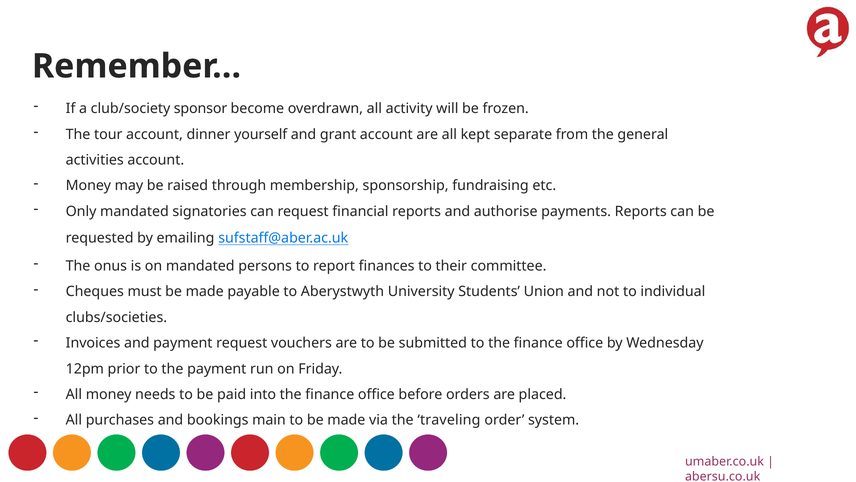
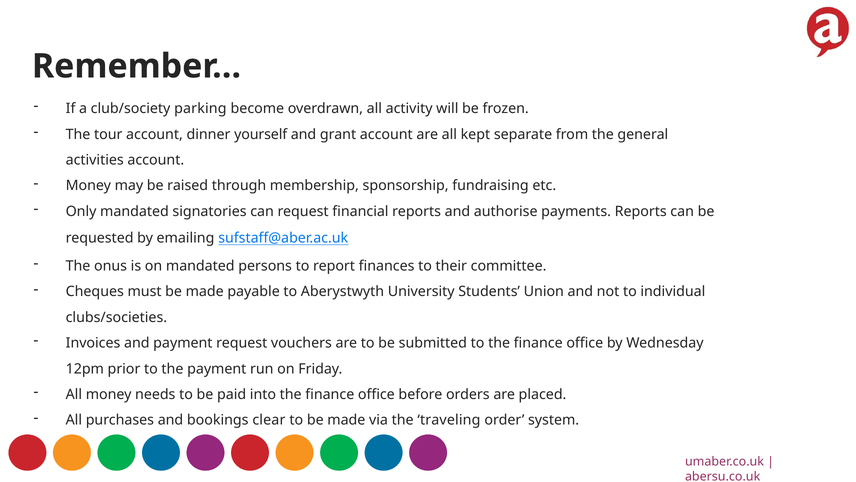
sponsor: sponsor -> parking
main: main -> clear
